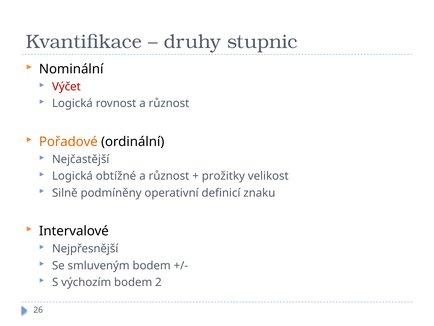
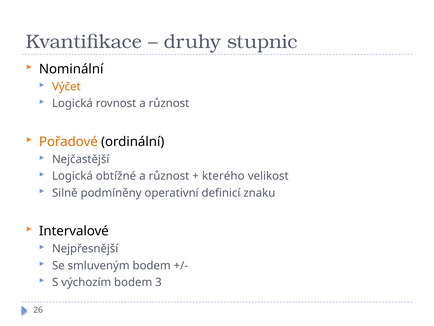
Výčet colour: red -> orange
prožitky: prožitky -> kterého
2: 2 -> 3
